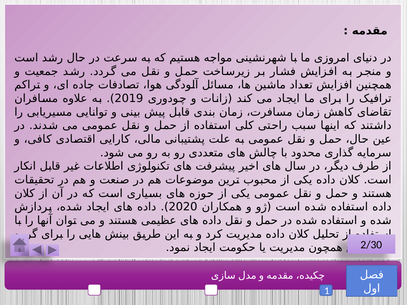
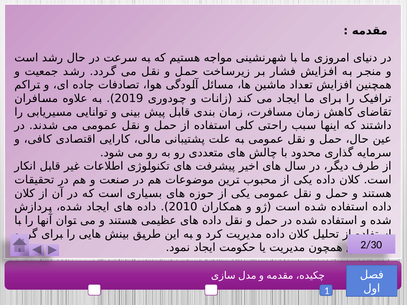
2020: 2020 -> 2010
